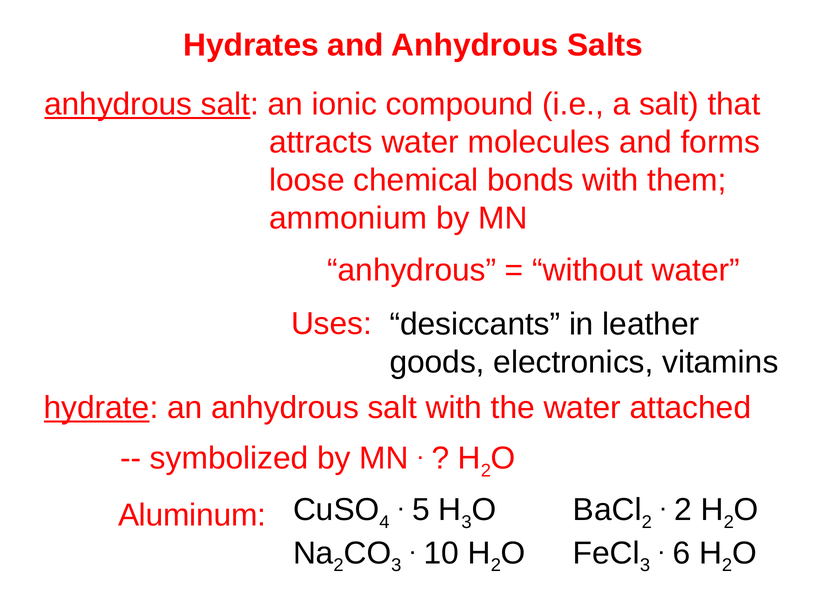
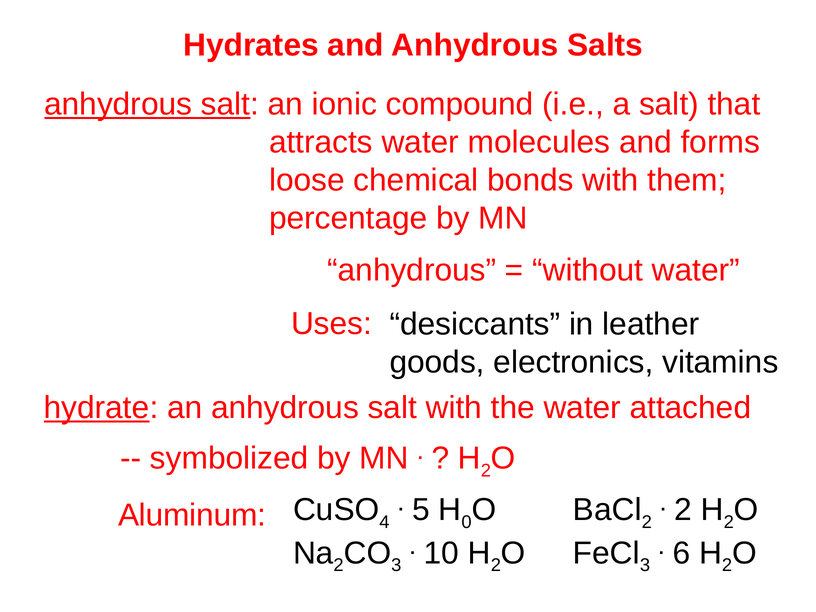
ammonium: ammonium -> percentage
3 at (466, 522): 3 -> 0
